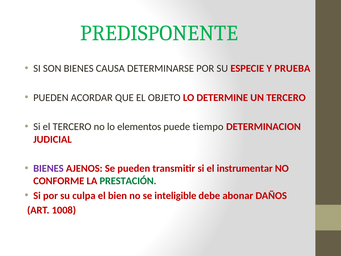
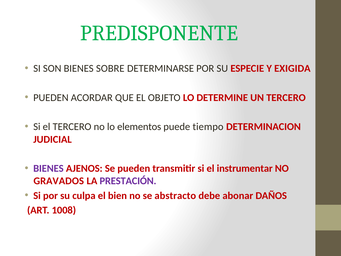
CAUSA: CAUSA -> SOBRE
PRUEBA: PRUEBA -> EXIGIDA
CONFORME: CONFORME -> GRAVADOS
PRESTACIÓN colour: green -> purple
inteligible: inteligible -> abstracto
